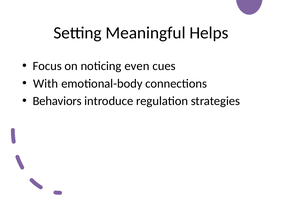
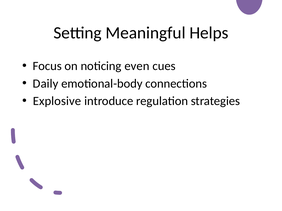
With: With -> Daily
Behaviors: Behaviors -> Explosive
